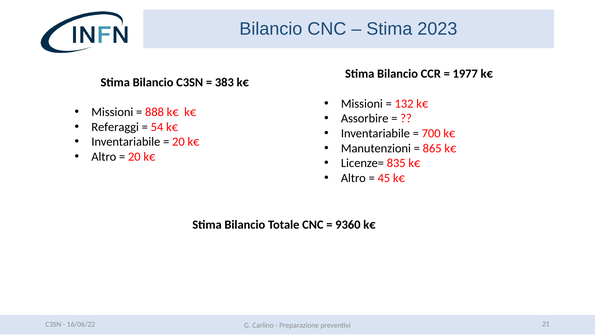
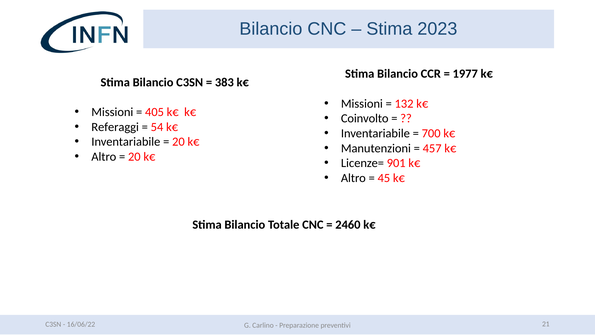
888: 888 -> 405
Assorbire: Assorbire -> Coinvolto
865: 865 -> 457
835: 835 -> 901
9360: 9360 -> 2460
